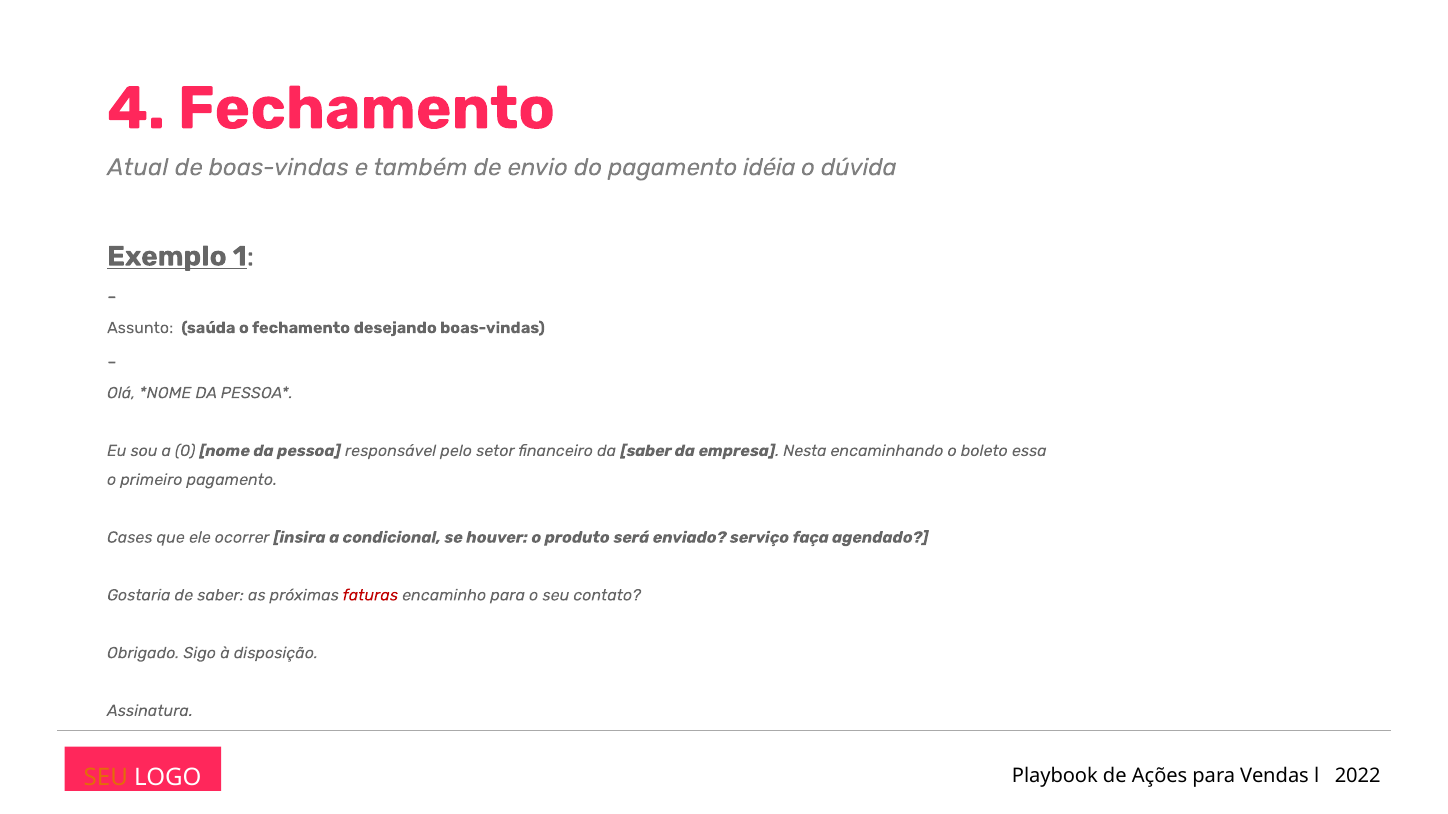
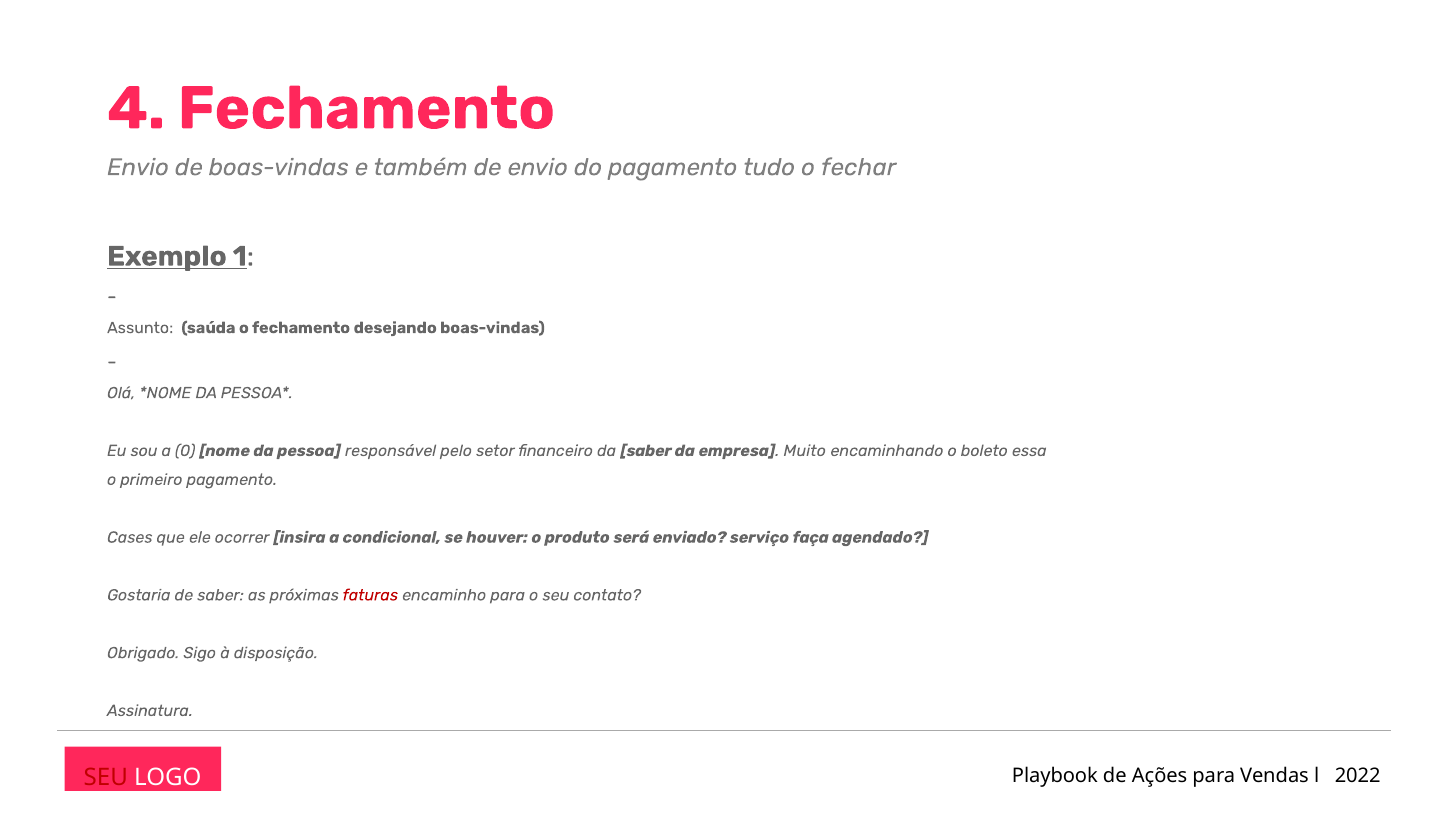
Atual at (138, 167): Atual -> Envio
idéia: idéia -> tudo
dúvida: dúvida -> fechar
Nesta: Nesta -> Muito
SEU at (106, 778) colour: orange -> red
